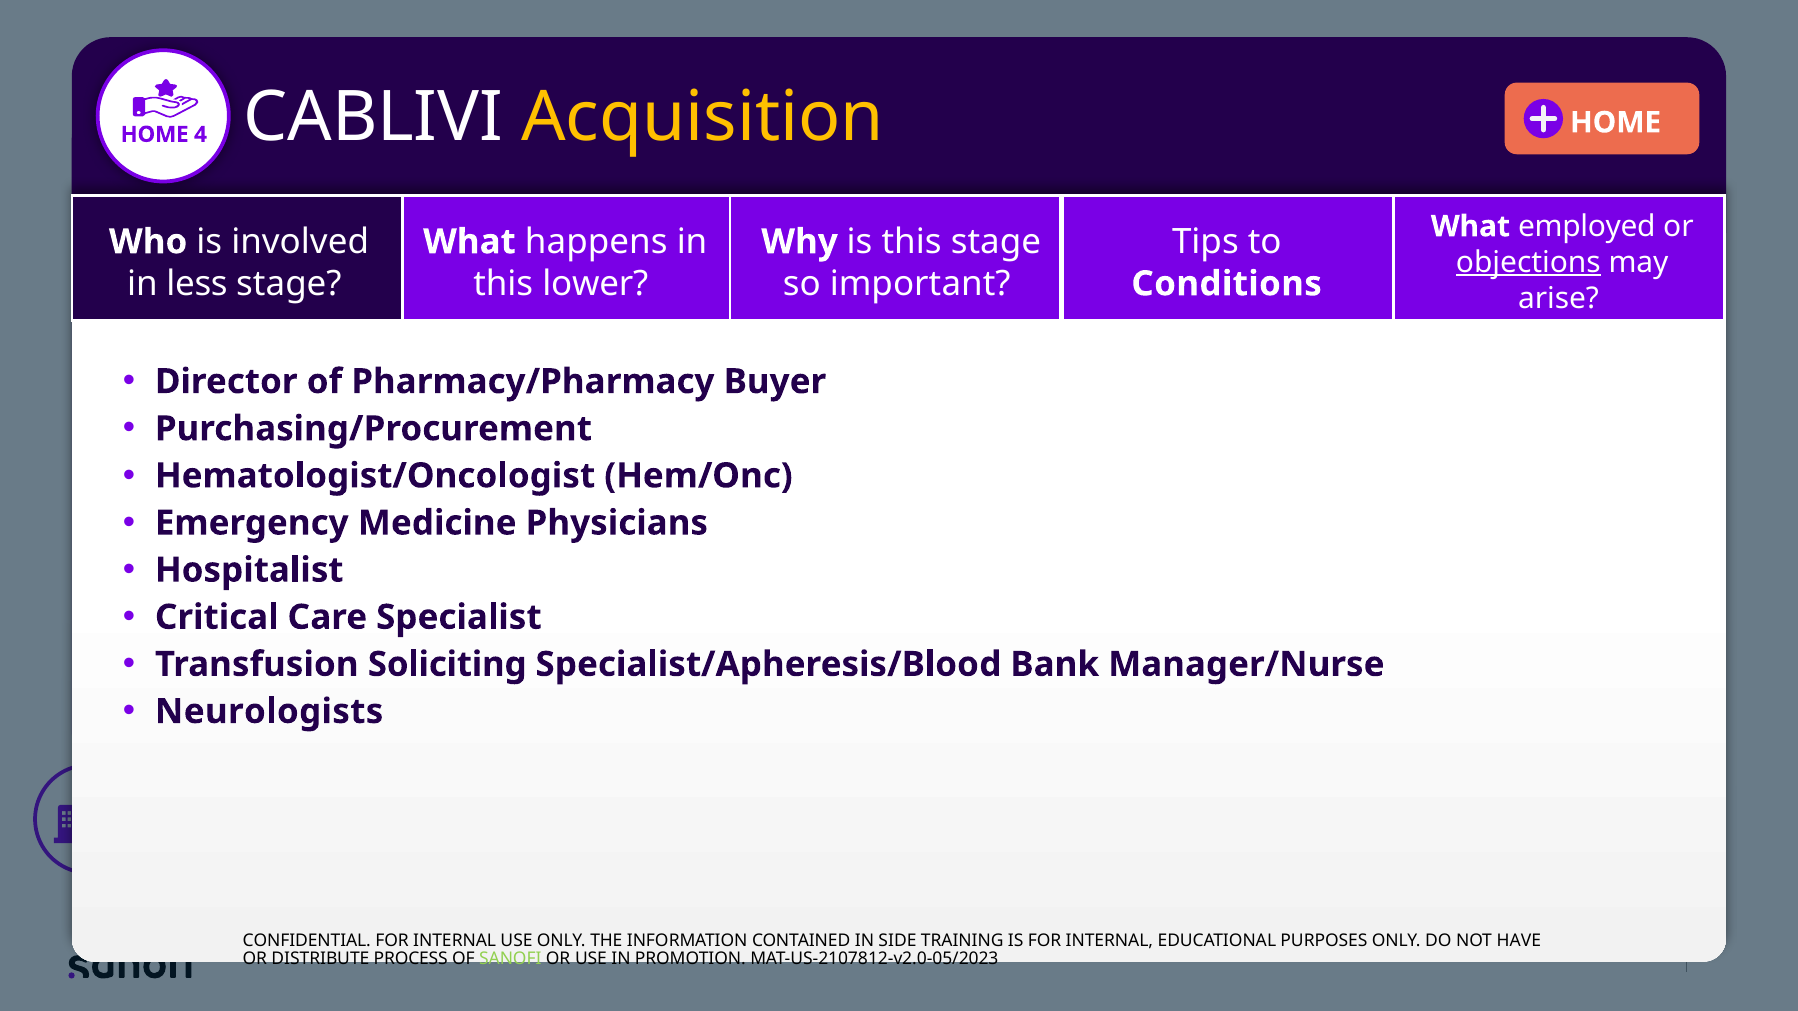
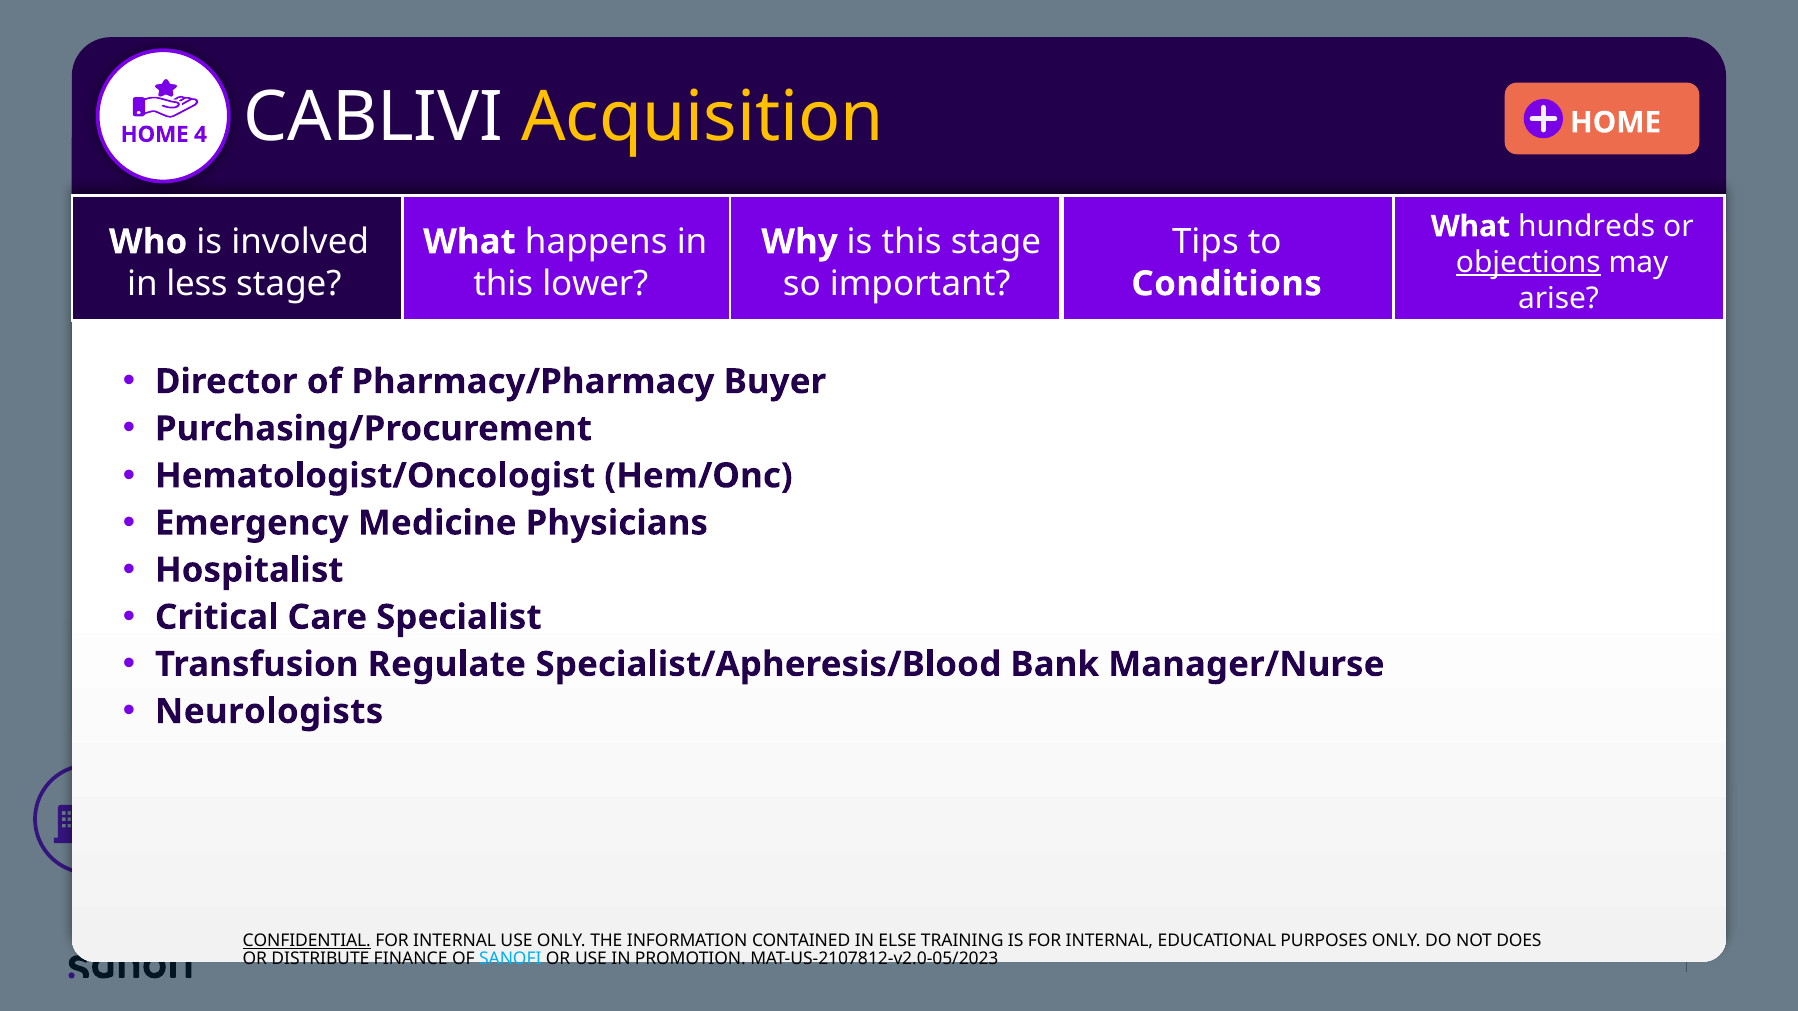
employed: employed -> hundreds
Soliciting: Soliciting -> Regulate
CONFIDENTIAL underline: none -> present
SIDE: SIDE -> ELSE
HAVE: HAVE -> DOES
PROCESS: PROCESS -> FINANCE
SANOFI colour: light green -> light blue
